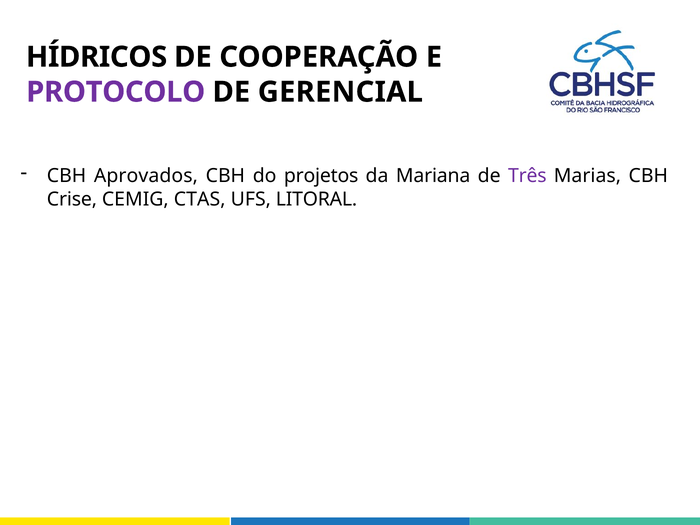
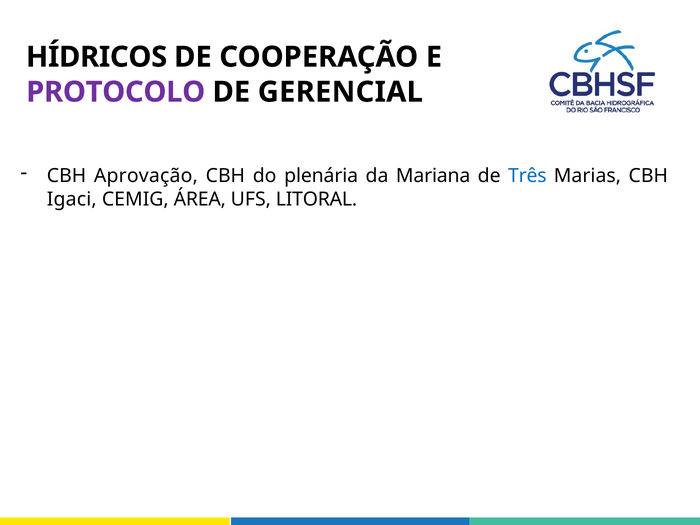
Aprovados: Aprovados -> Aprovação
projetos: projetos -> plenária
Três colour: purple -> blue
Crise: Crise -> Igaci
CTAS: CTAS -> ÁREA
